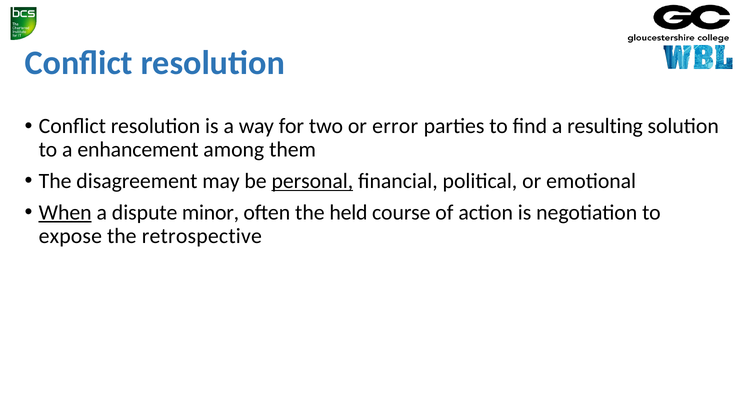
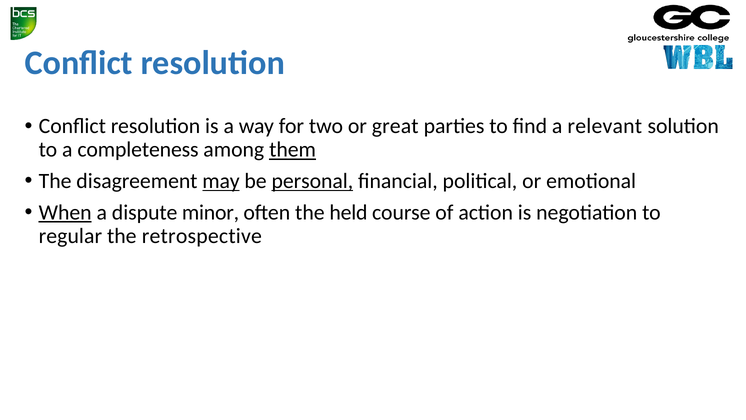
error: error -> great
resulting: resulting -> relevant
enhancement: enhancement -> completeness
them underline: none -> present
may underline: none -> present
expose: expose -> regular
